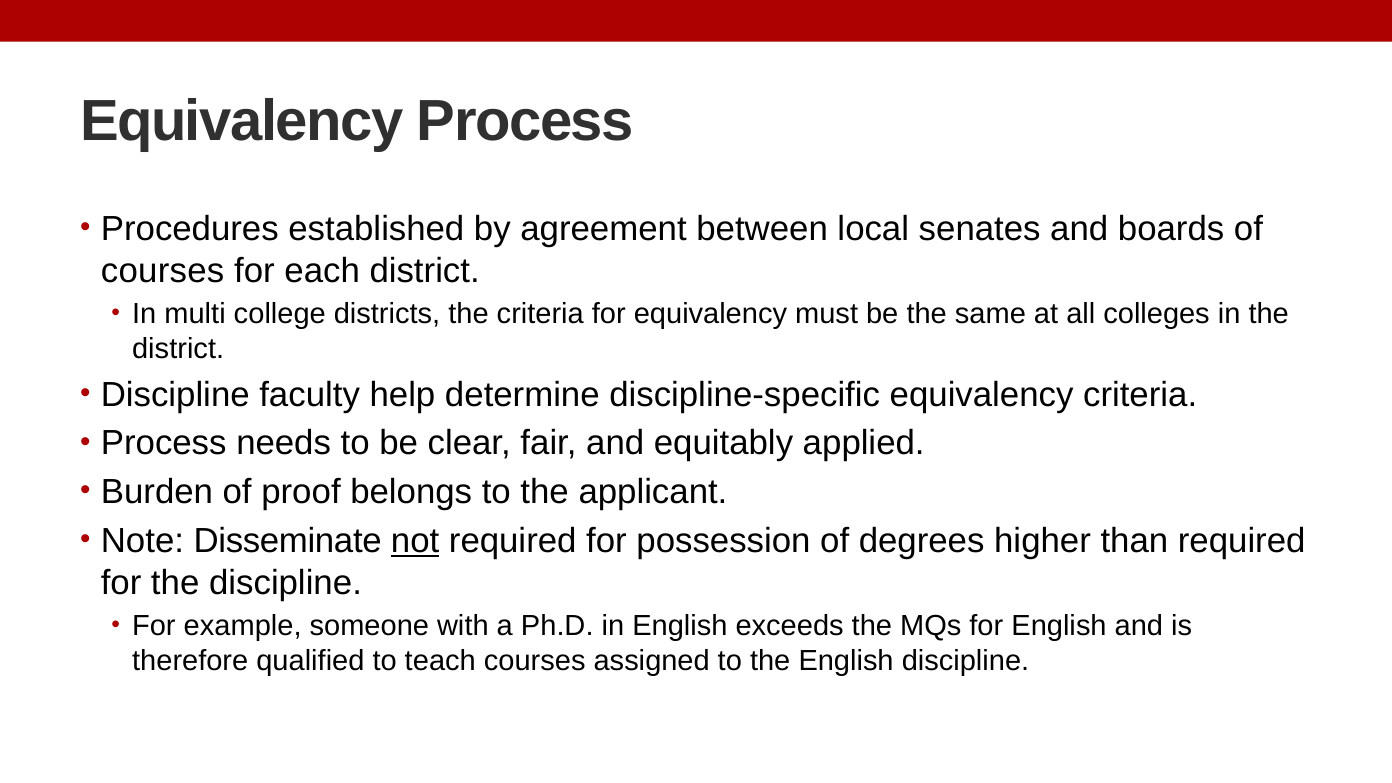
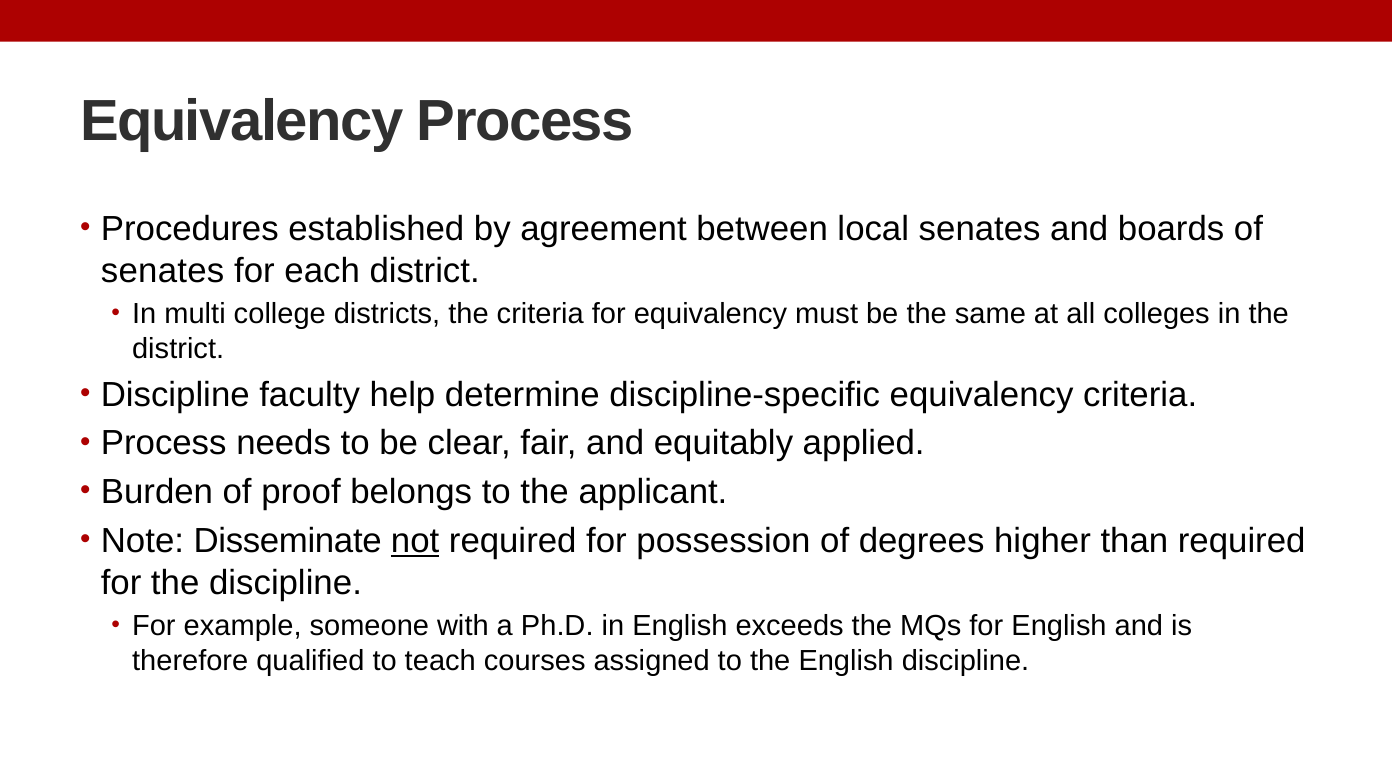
courses at (163, 271): courses -> senates
